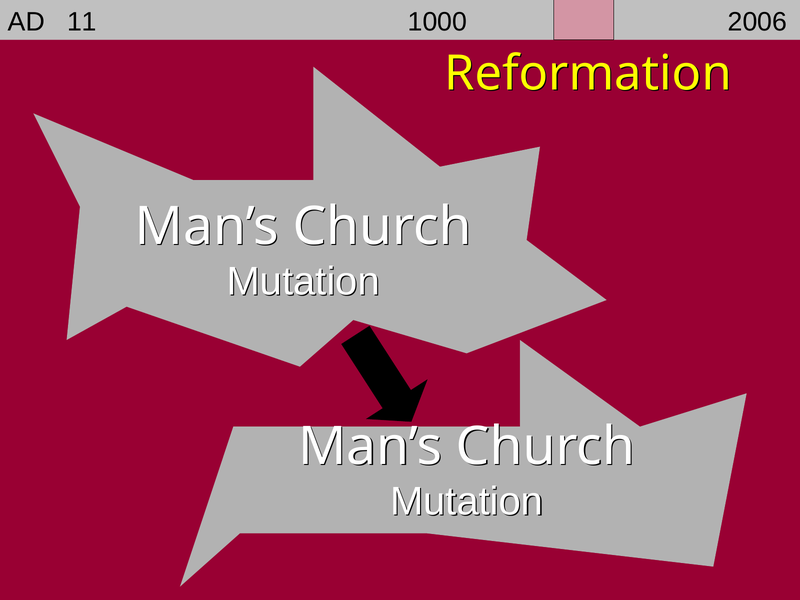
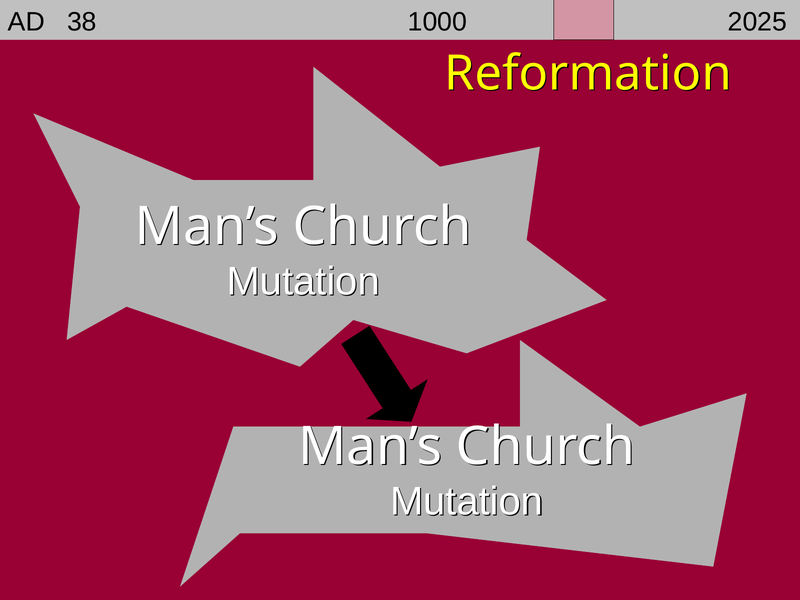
11: 11 -> 38
2006: 2006 -> 2025
